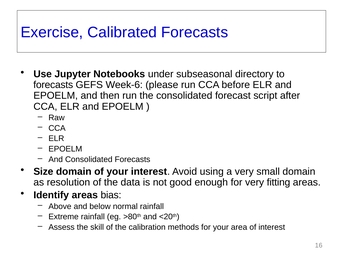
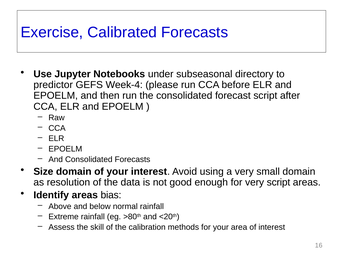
forecasts at (53, 85): forecasts -> predictor
Week-6: Week-6 -> Week-4
very fitting: fitting -> script
